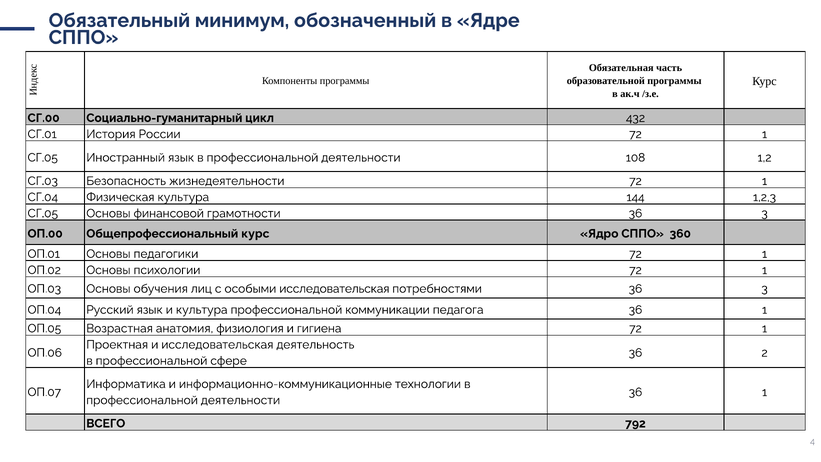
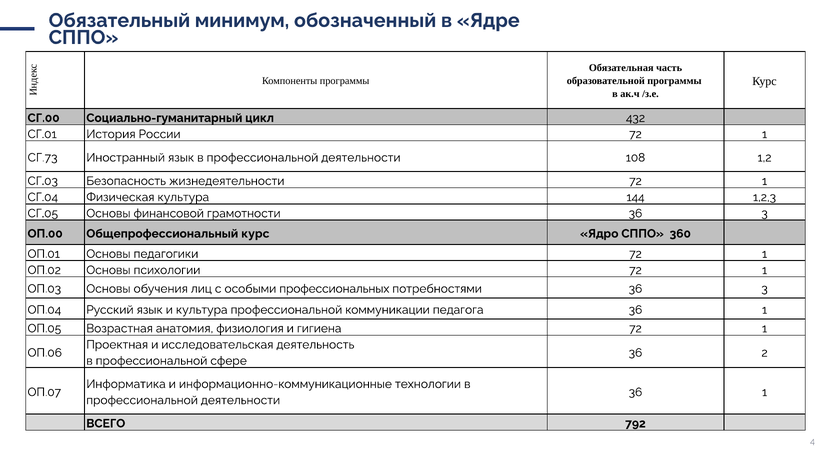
СГ.05 at (43, 157): СГ.05 -> СГ.73
особыми исследовательская: исследовательская -> профессиональных
